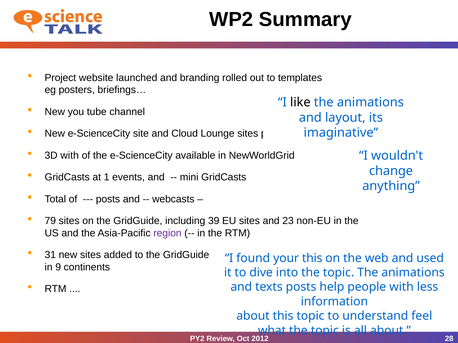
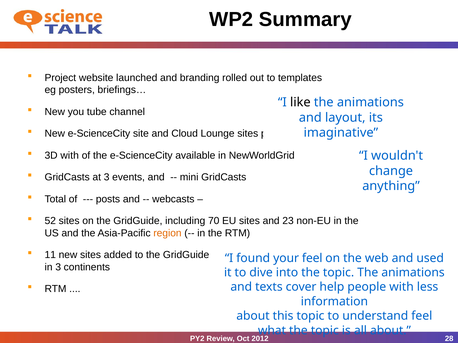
at 1: 1 -> 3
79: 79 -> 52
39: 39 -> 70
region colour: purple -> orange
31: 31 -> 11
your this: this -> feel
in 9: 9 -> 3
texts posts: posts -> cover
